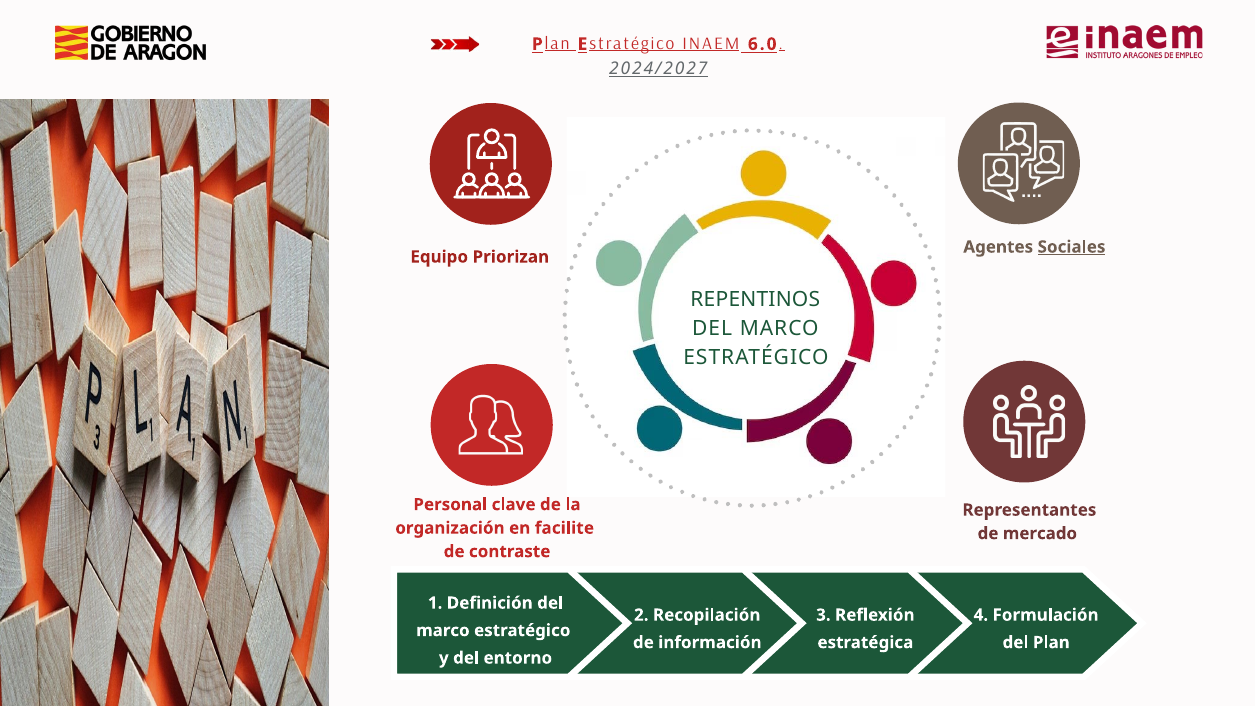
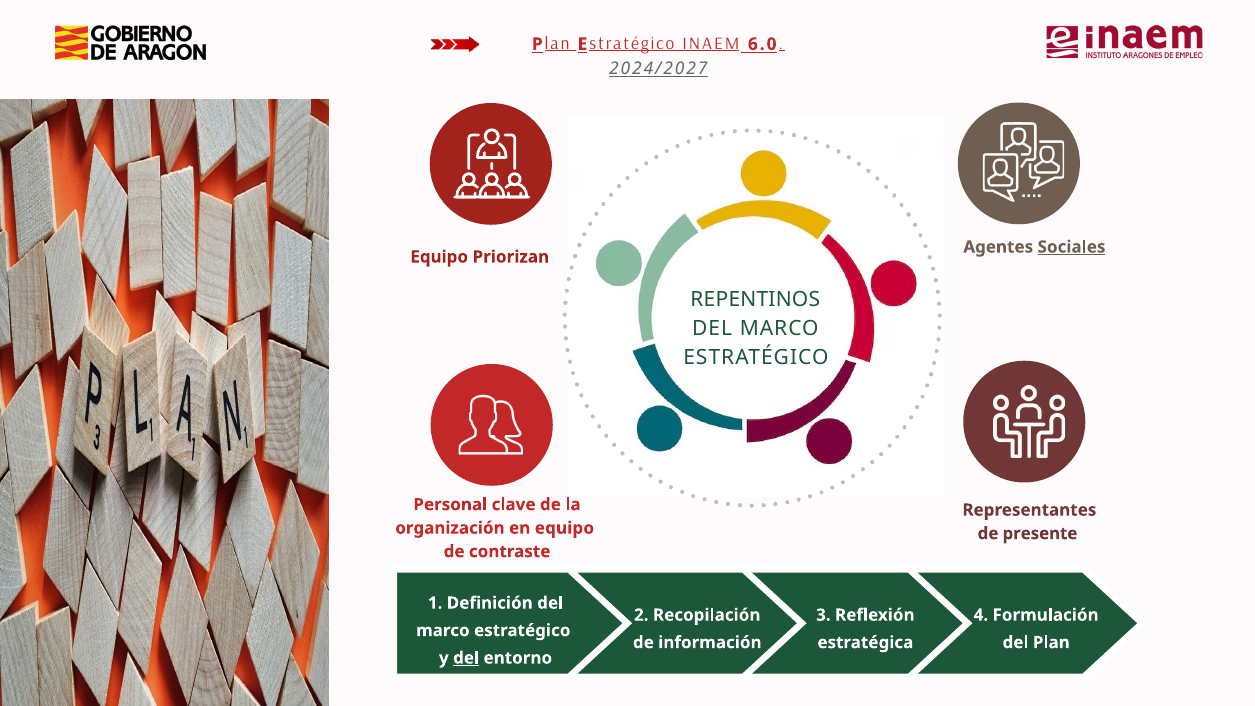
en facilite: facilite -> equipo
mercado: mercado -> presente
del at (466, 658) underline: none -> present
